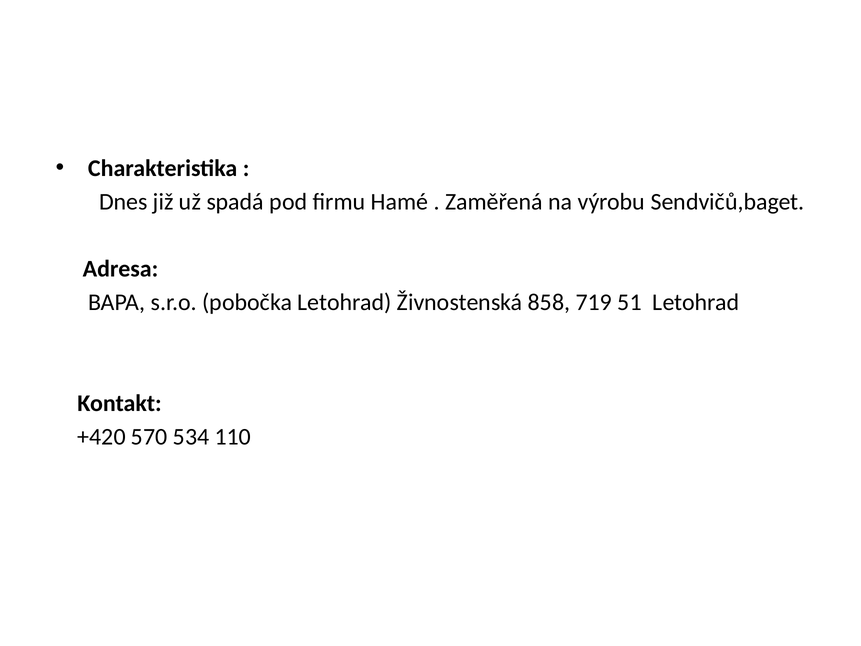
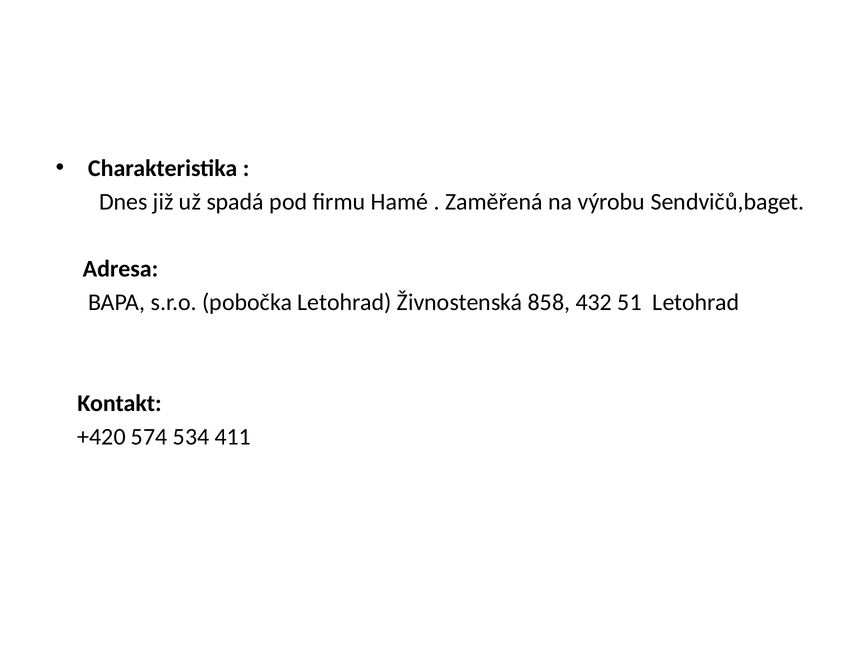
719: 719 -> 432
570: 570 -> 574
110: 110 -> 411
